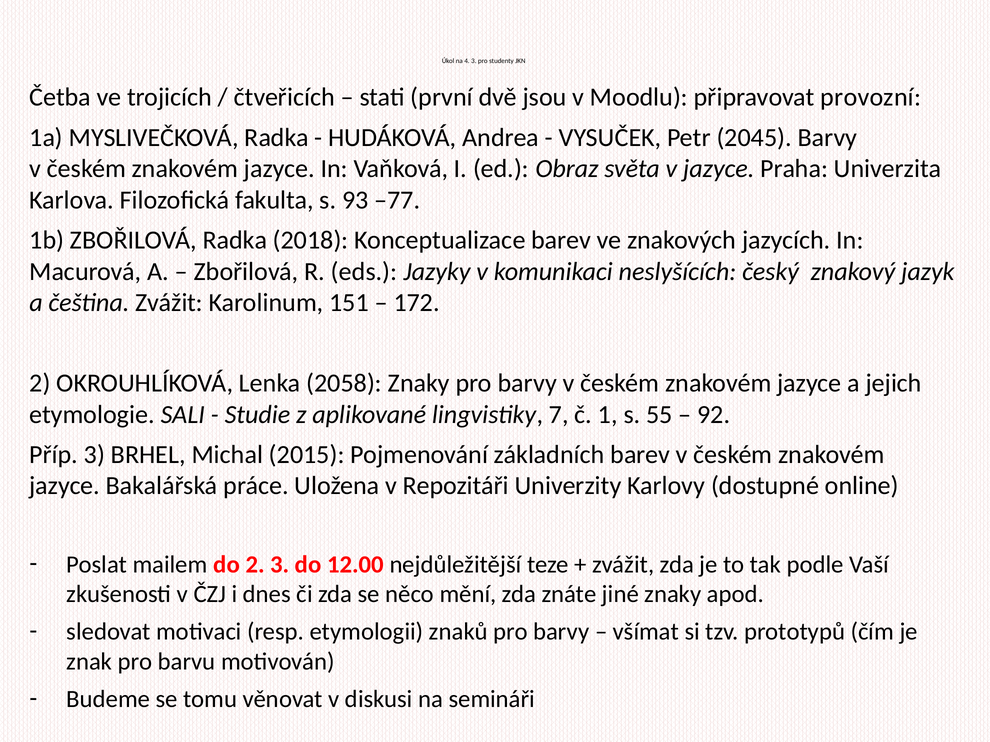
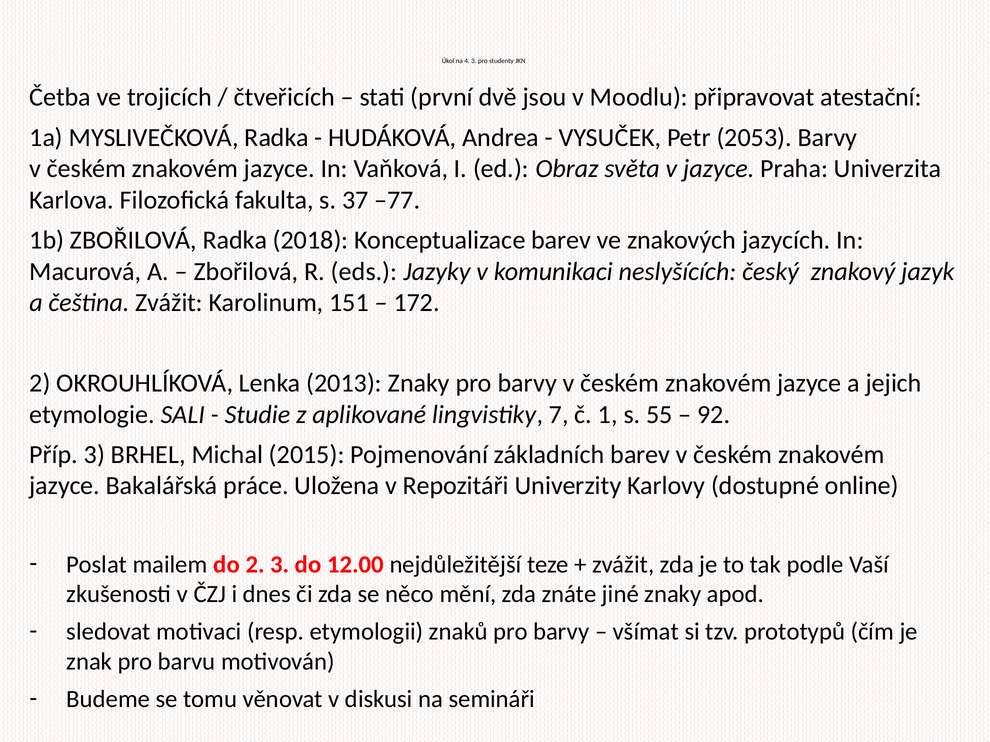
provozní: provozní -> atestační
2045: 2045 -> 2053
93: 93 -> 37
2058: 2058 -> 2013
